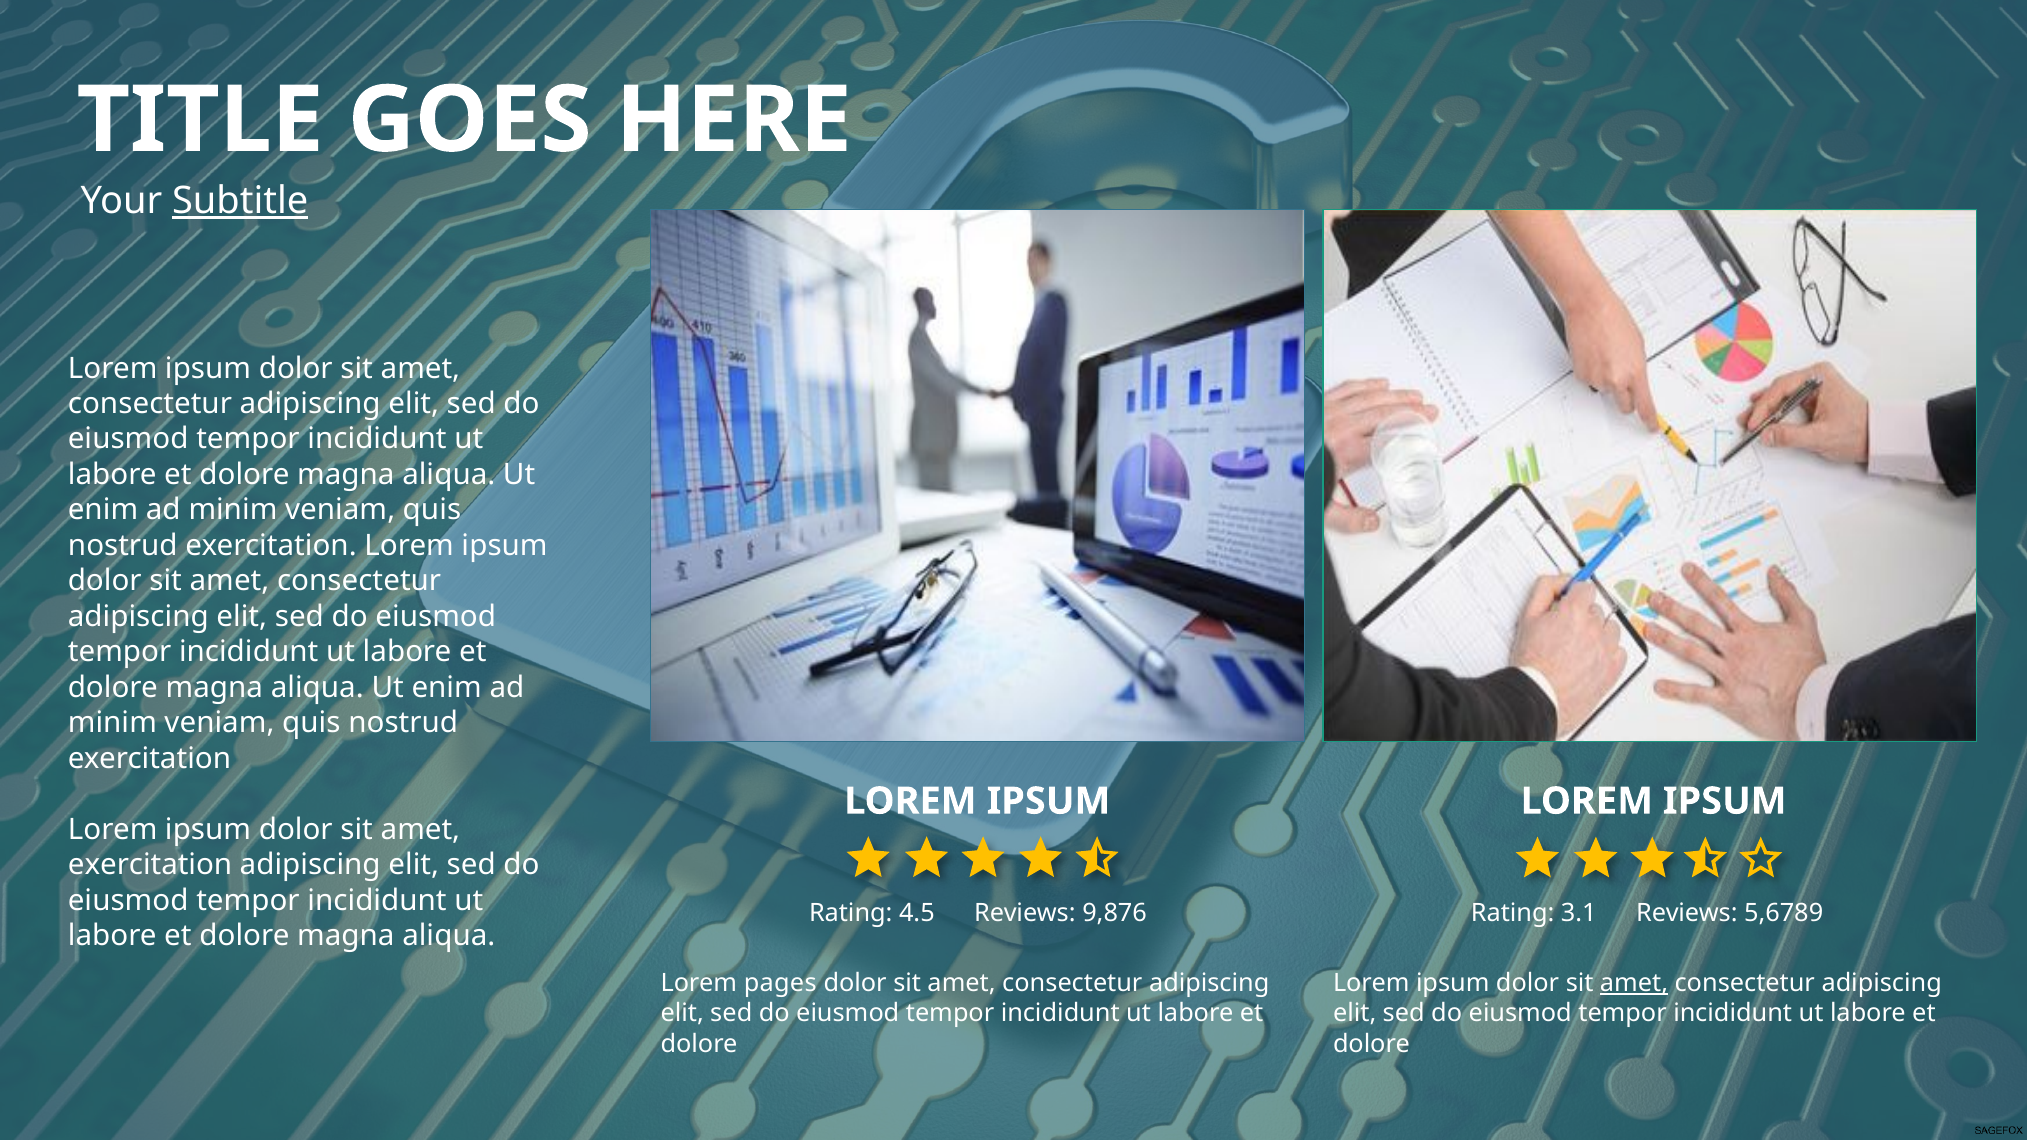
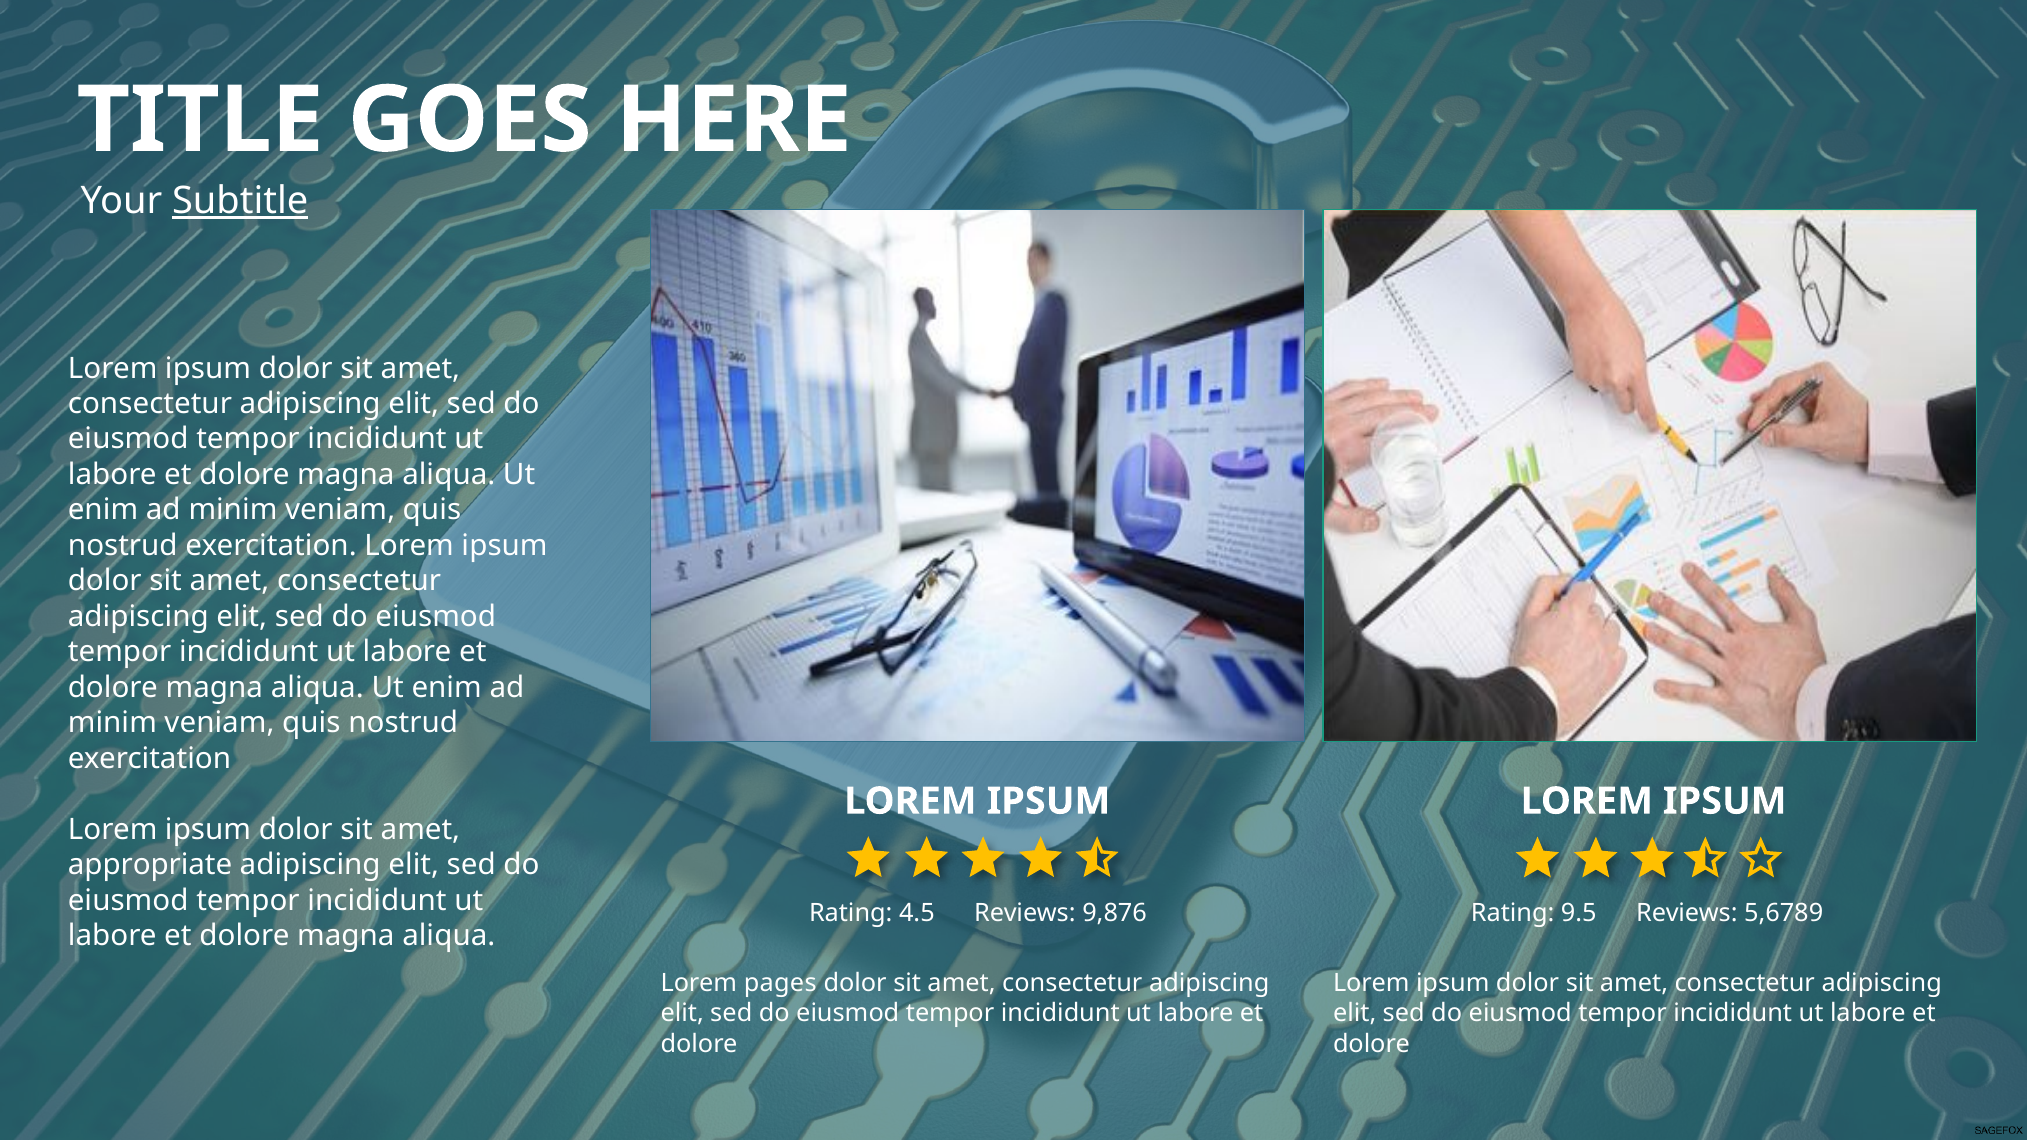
exercitation at (150, 865): exercitation -> appropriate
3.1: 3.1 -> 9.5
amet at (1634, 983) underline: present -> none
